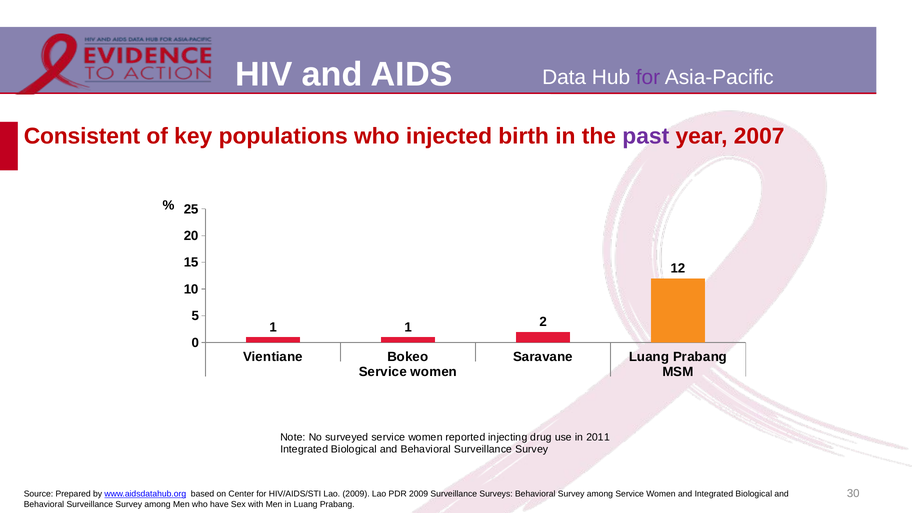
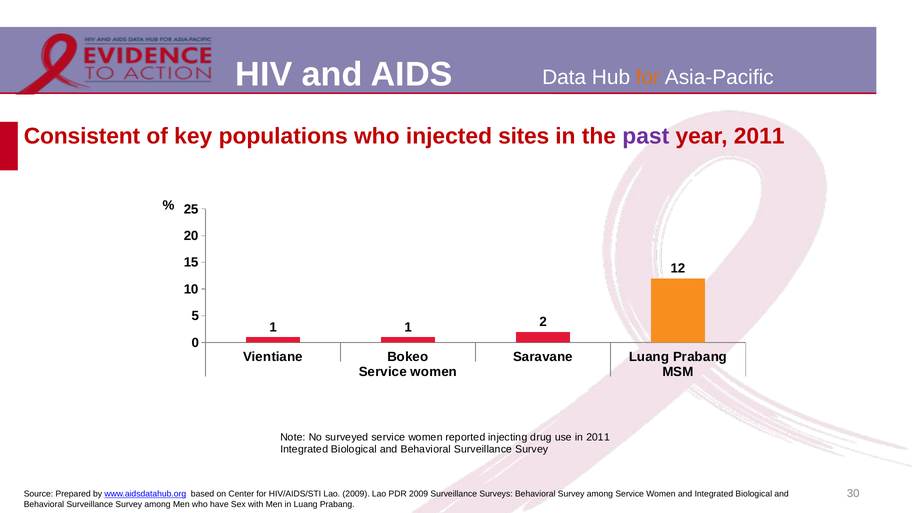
for at (648, 78) colour: purple -> orange
birth: birth -> sites
year 2007: 2007 -> 2011
